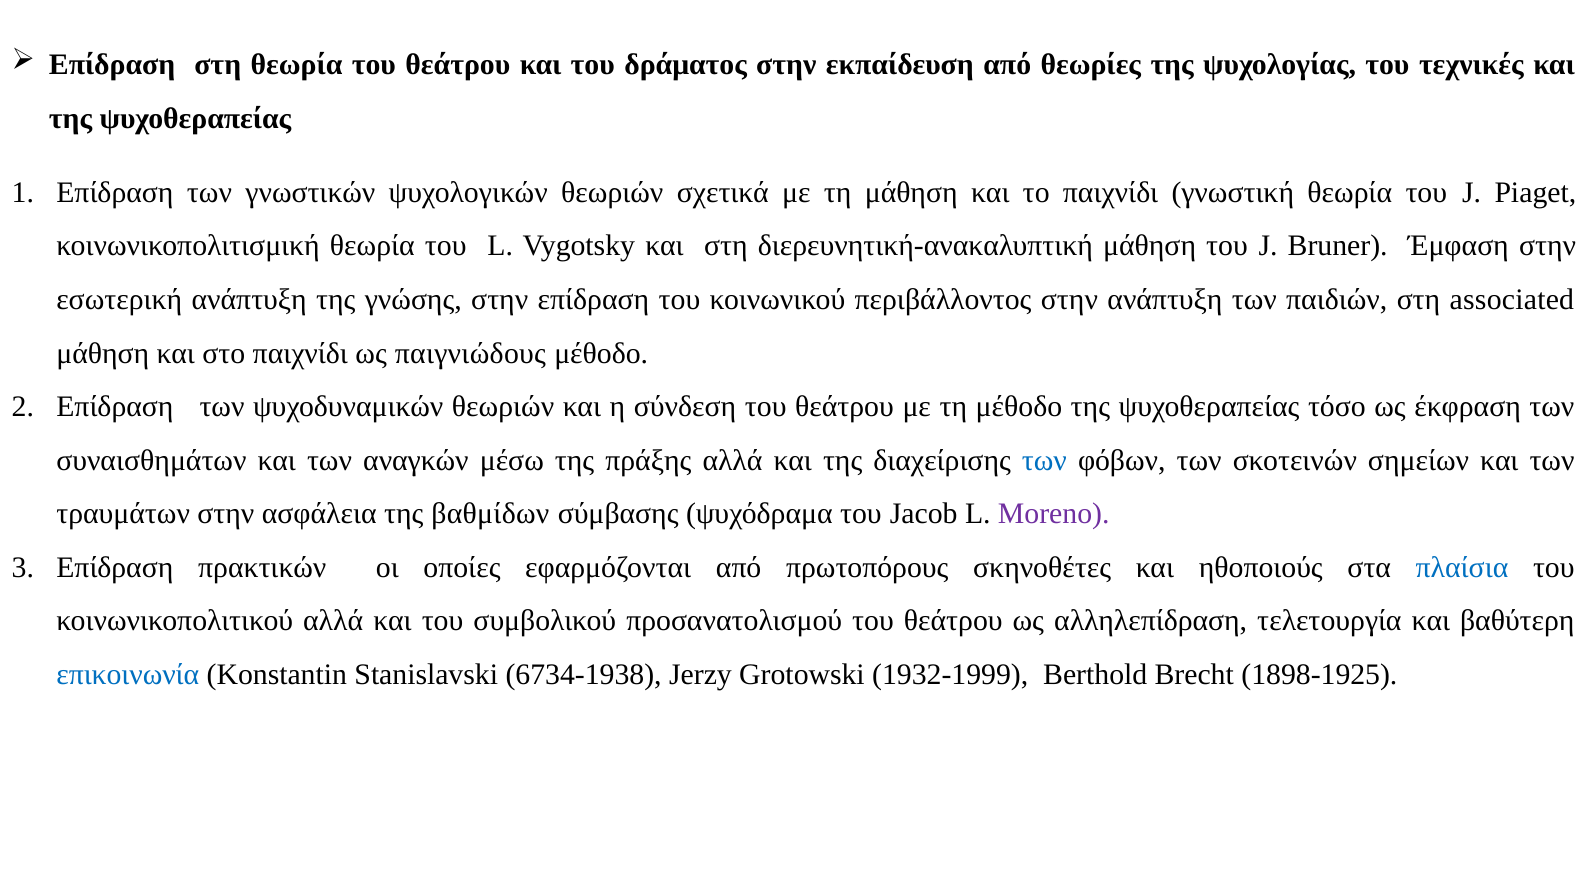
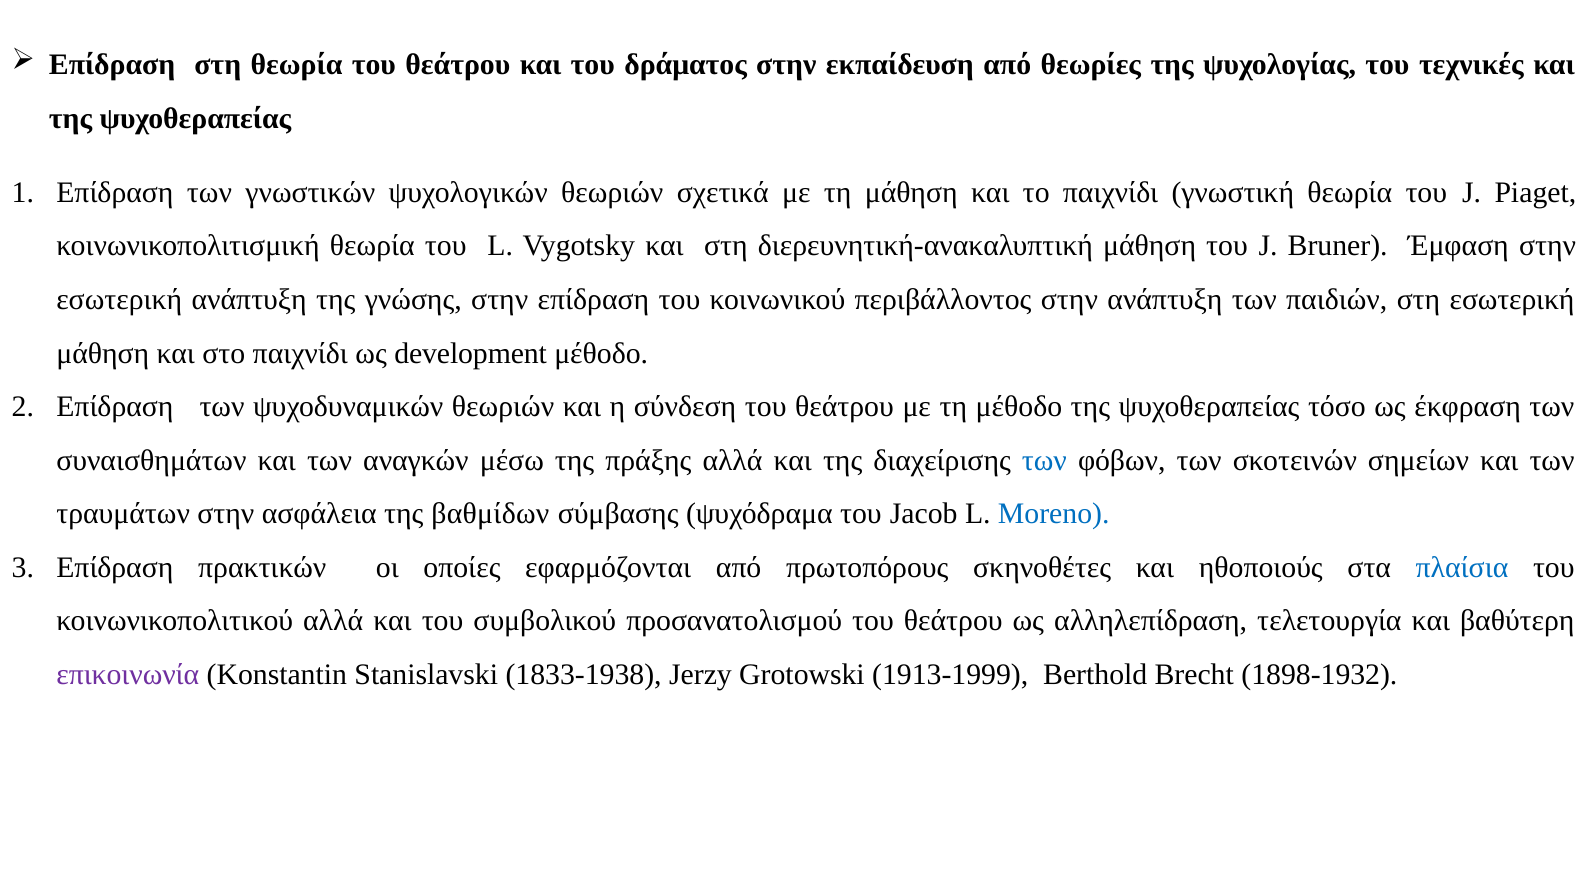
στη associated: associated -> εσωτερική
παιγνιώδους: παιγνιώδους -> development
Moreno colour: purple -> blue
επικοινωνία colour: blue -> purple
6734-1938: 6734-1938 -> 1833-1938
1932-1999: 1932-1999 -> 1913-1999
1898-1925: 1898-1925 -> 1898-1932
